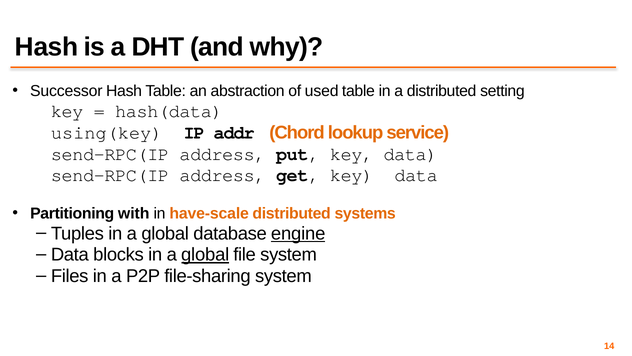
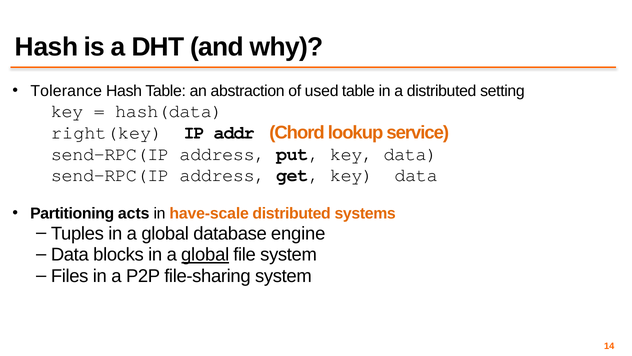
Successor: Successor -> Tolerance
using(key: using(key -> right(key
with: with -> acts
engine underline: present -> none
